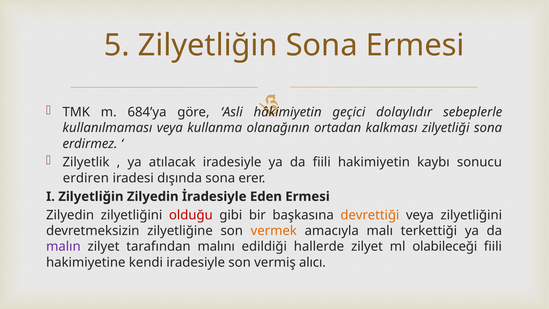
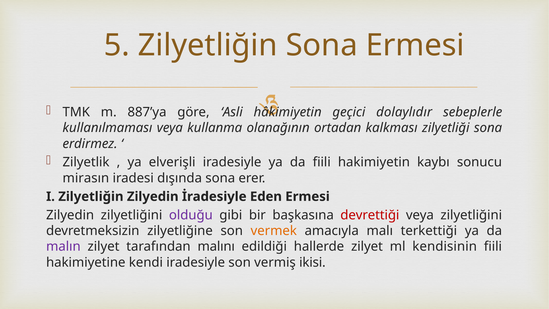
684’ya: 684’ya -> 887’ya
atılacak: atılacak -> elverişli
erdiren: erdiren -> mirasın
olduğu colour: red -> purple
devrettiği colour: orange -> red
olabileceği: olabileceği -> kendisinin
alıcı: alıcı -> ikisi
